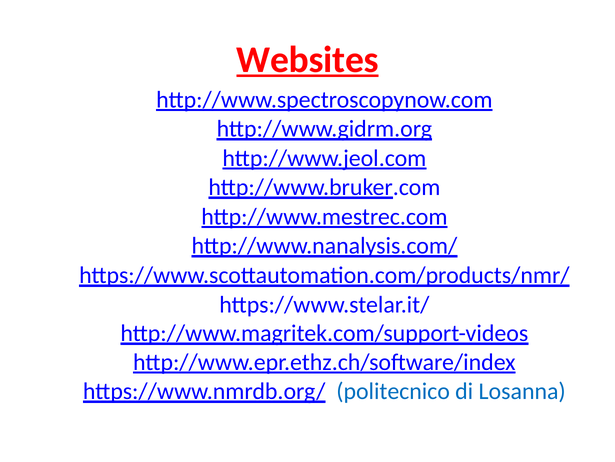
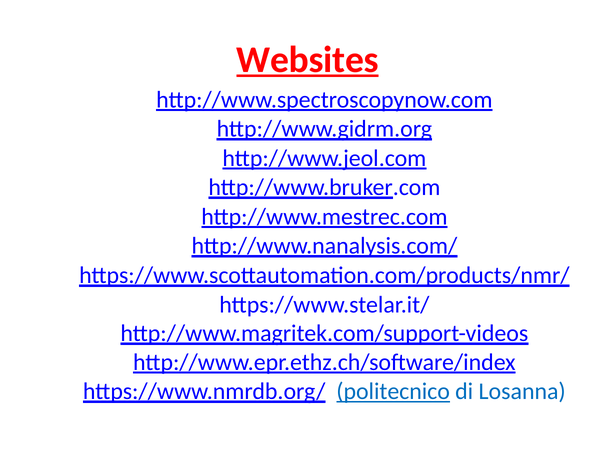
politecnico underline: none -> present
